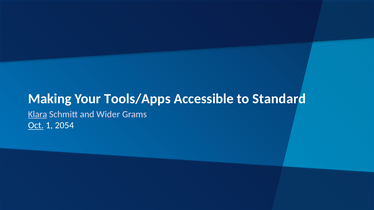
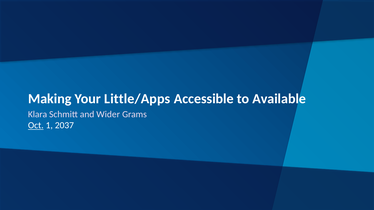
Tools/Apps: Tools/Apps -> Little/Apps
Standard: Standard -> Available
Klara underline: present -> none
2054: 2054 -> 2037
